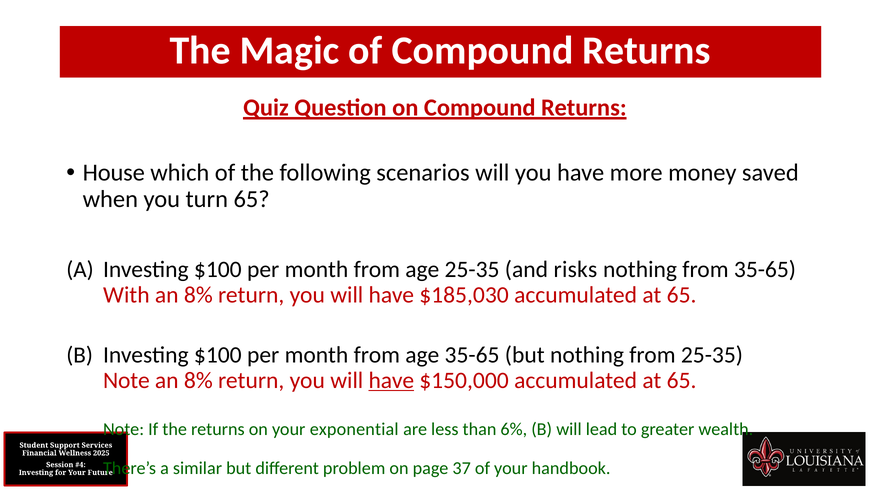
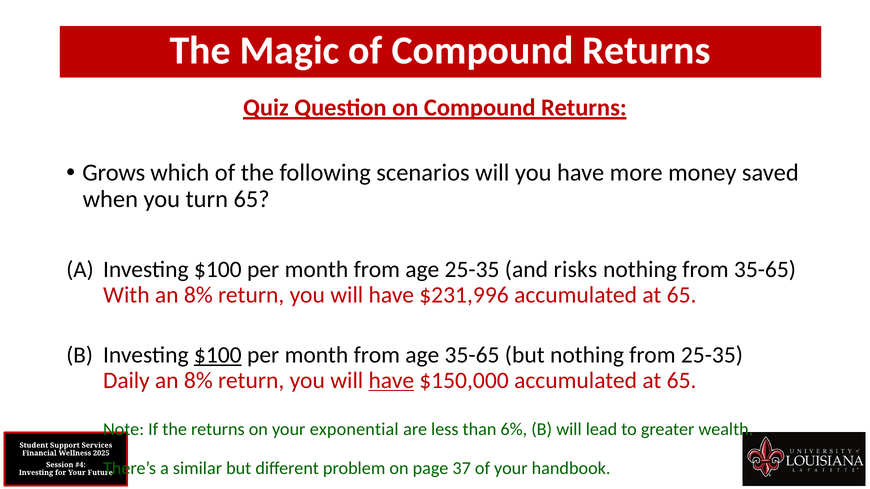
House: House -> Grows
$185,030: $185,030 -> $231,996
$100 at (218, 355) underline: none -> present
Note at (126, 381): Note -> Daily
